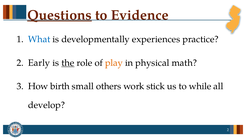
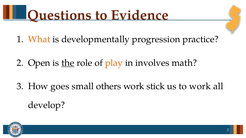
Questions underline: present -> none
What colour: blue -> orange
experiences: experiences -> progression
Early: Early -> Open
physical: physical -> involves
birth: birth -> goes
to while: while -> work
